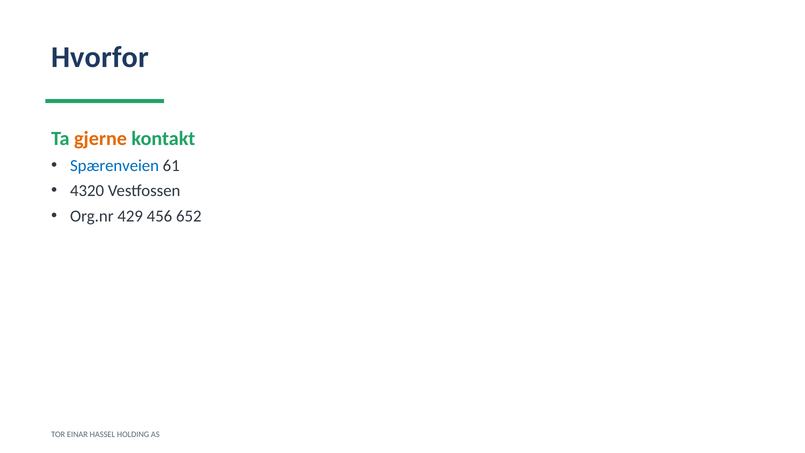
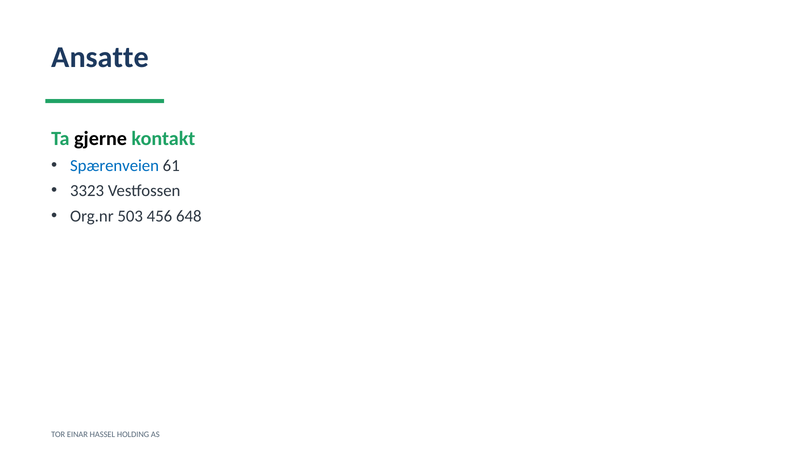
Hvorfor: Hvorfor -> Ansatte
gjerne colour: orange -> black
4320: 4320 -> 3323
429: 429 -> 503
652: 652 -> 648
